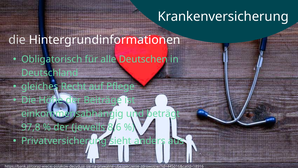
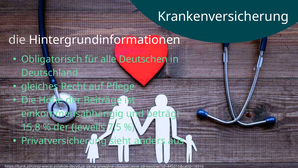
97,8: 97,8 -> 15,8
8,6: 8,6 -> 7,5
